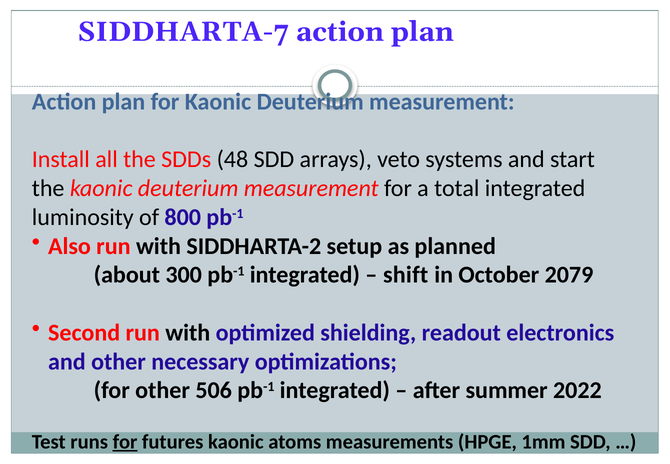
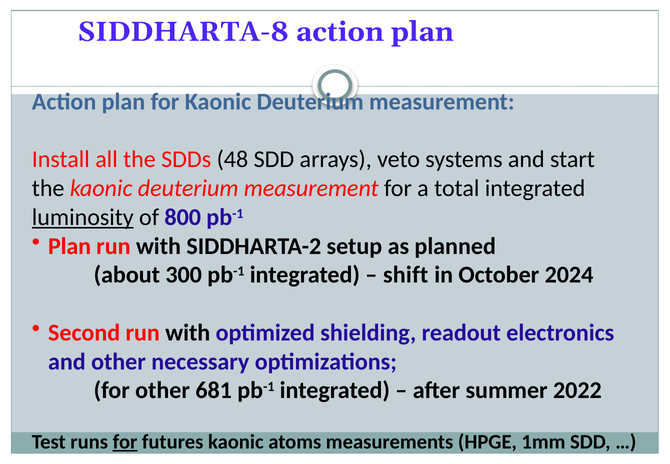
SIDDHARTA-7: SIDDHARTA-7 -> SIDDHARTA-8
luminosity underline: none -> present
Also at (70, 246): Also -> Plan
2079: 2079 -> 2024
506: 506 -> 681
